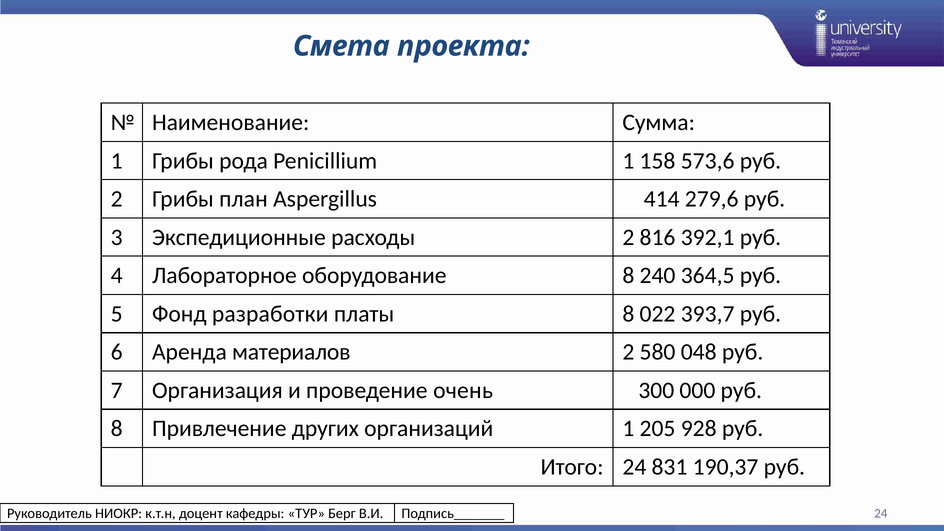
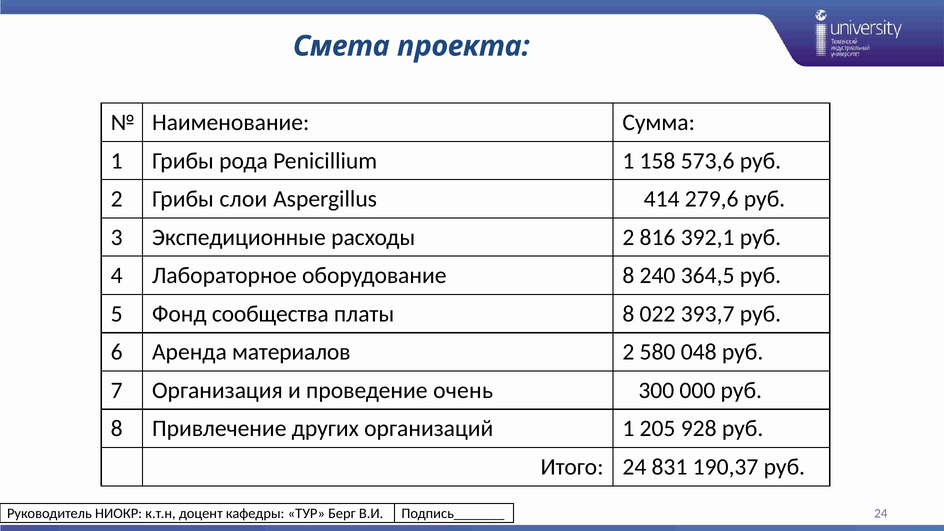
план: план -> слои
разработки: разработки -> сообщества
